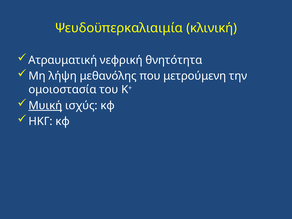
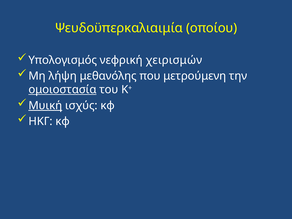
κλινική: κλινική -> οποίου
Ατραυματική: Ατραυματική -> Υπολογισμός
θνητότητα: θνητότητα -> χειρισμών
ομοιοστασία underline: none -> present
